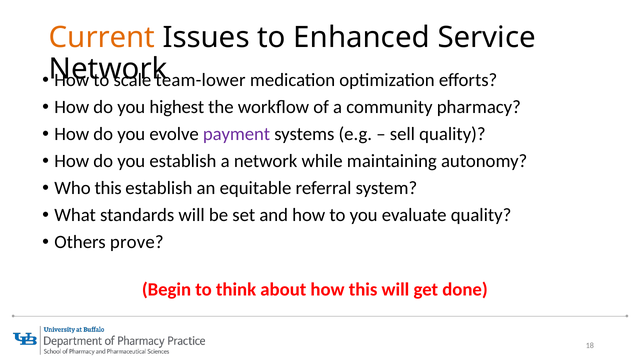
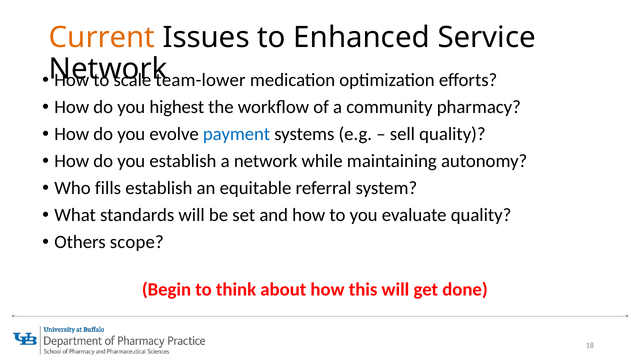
payment colour: purple -> blue
Who this: this -> fills
prove: prove -> scope
